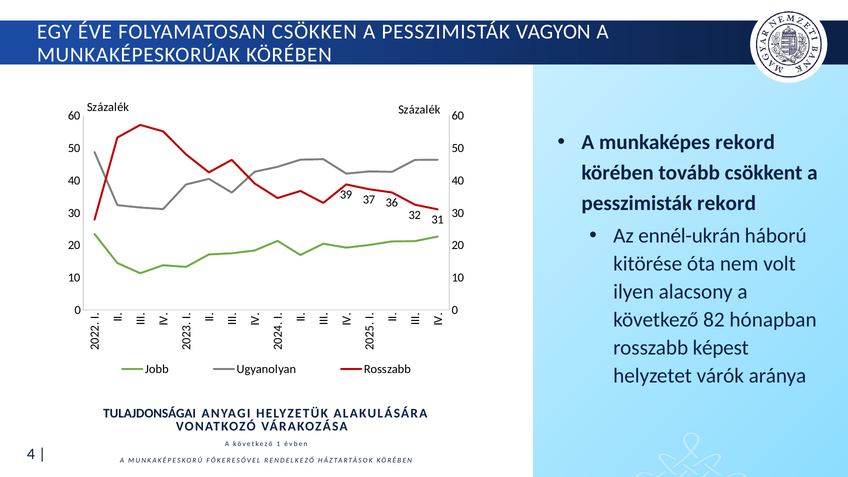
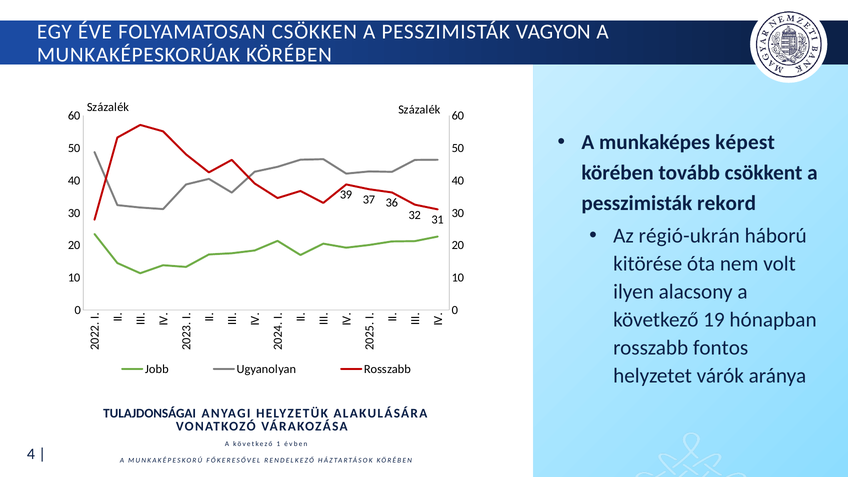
munkaképes rekord: rekord -> képest
ennél-ukrán: ennél-ukrán -> régió-ukrán
82: 82 -> 19
képest: képest -> fontos
